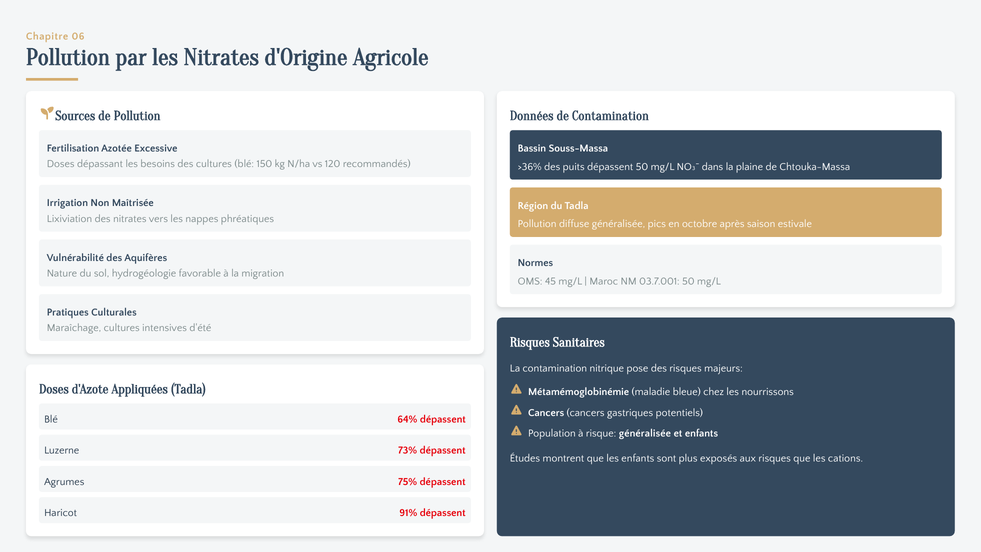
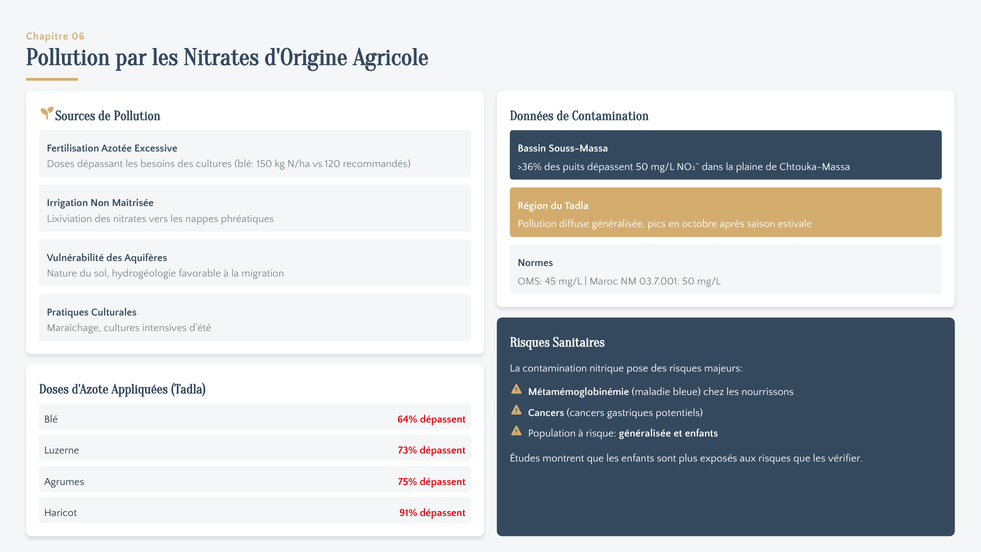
cations: cations -> vérifier
